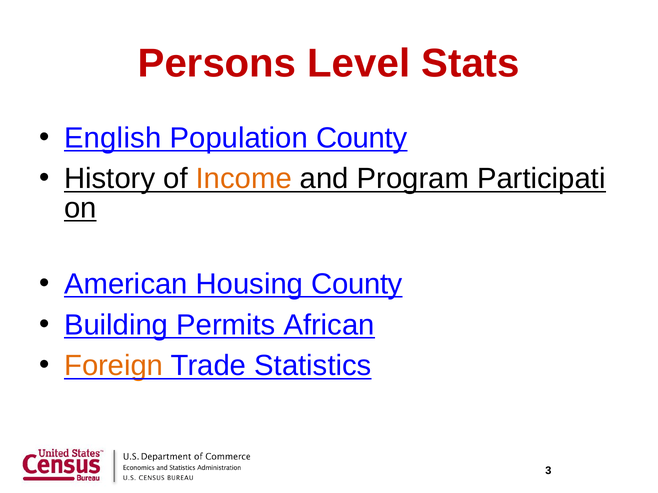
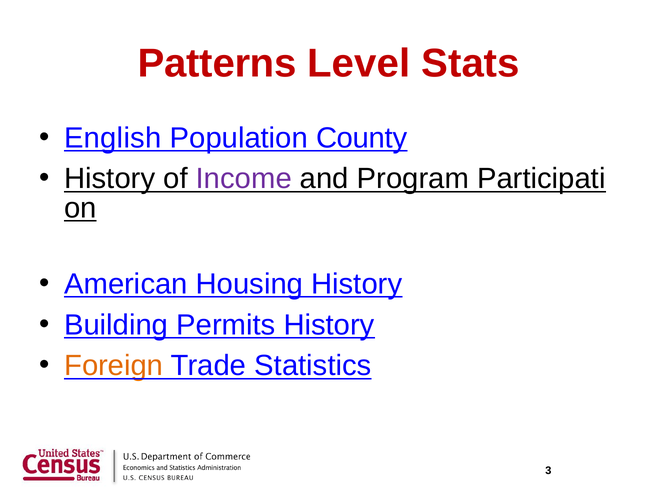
Persons: Persons -> Patterns
Income colour: orange -> purple
Housing County: County -> History
Permits African: African -> History
